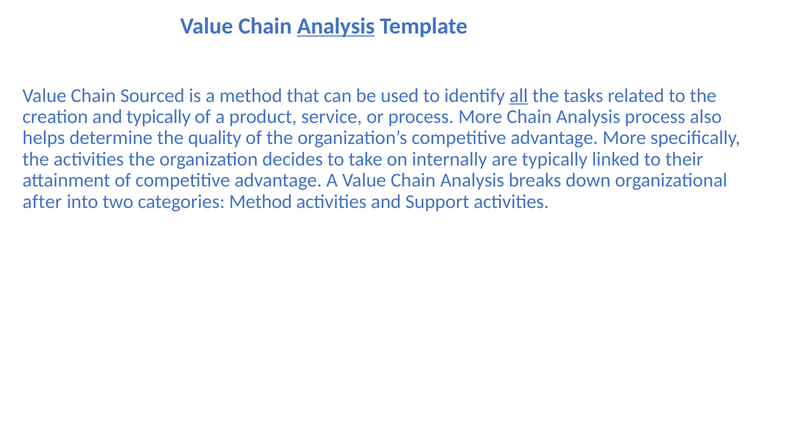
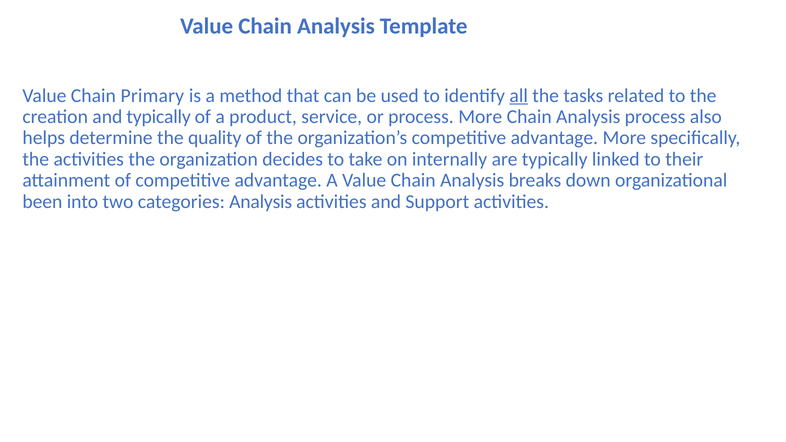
Analysis at (336, 26) underline: present -> none
Sourced: Sourced -> Primary
after: after -> been
categories Method: Method -> Analysis
